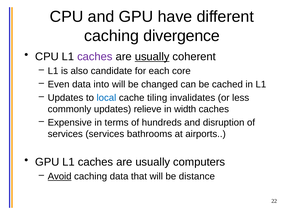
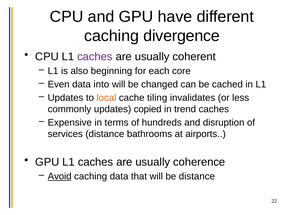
usually at (152, 57) underline: present -> none
candidate: candidate -> beginning
local colour: blue -> orange
relieve: relieve -> copied
width: width -> trend
services services: services -> distance
computers: computers -> coherence
